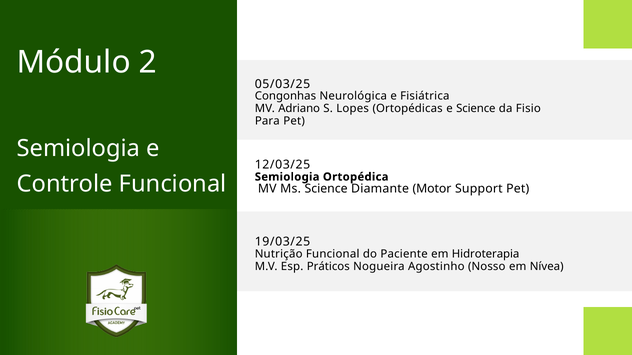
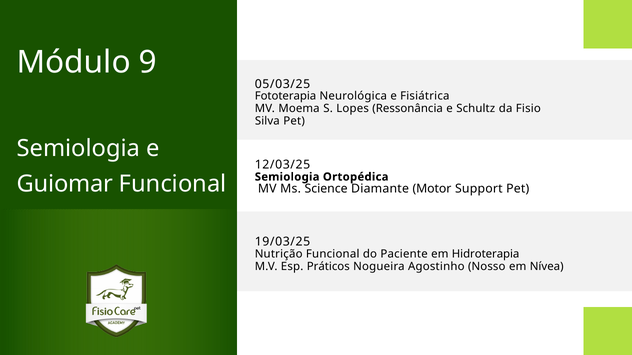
2: 2 -> 9
Congonhas: Congonhas -> Fototerapia
Adriano: Adriano -> Moema
Ortopédicas: Ortopédicas -> Ressonância
e Science: Science -> Schultz
Para: Para -> Silva
Controle: Controle -> Guiomar
